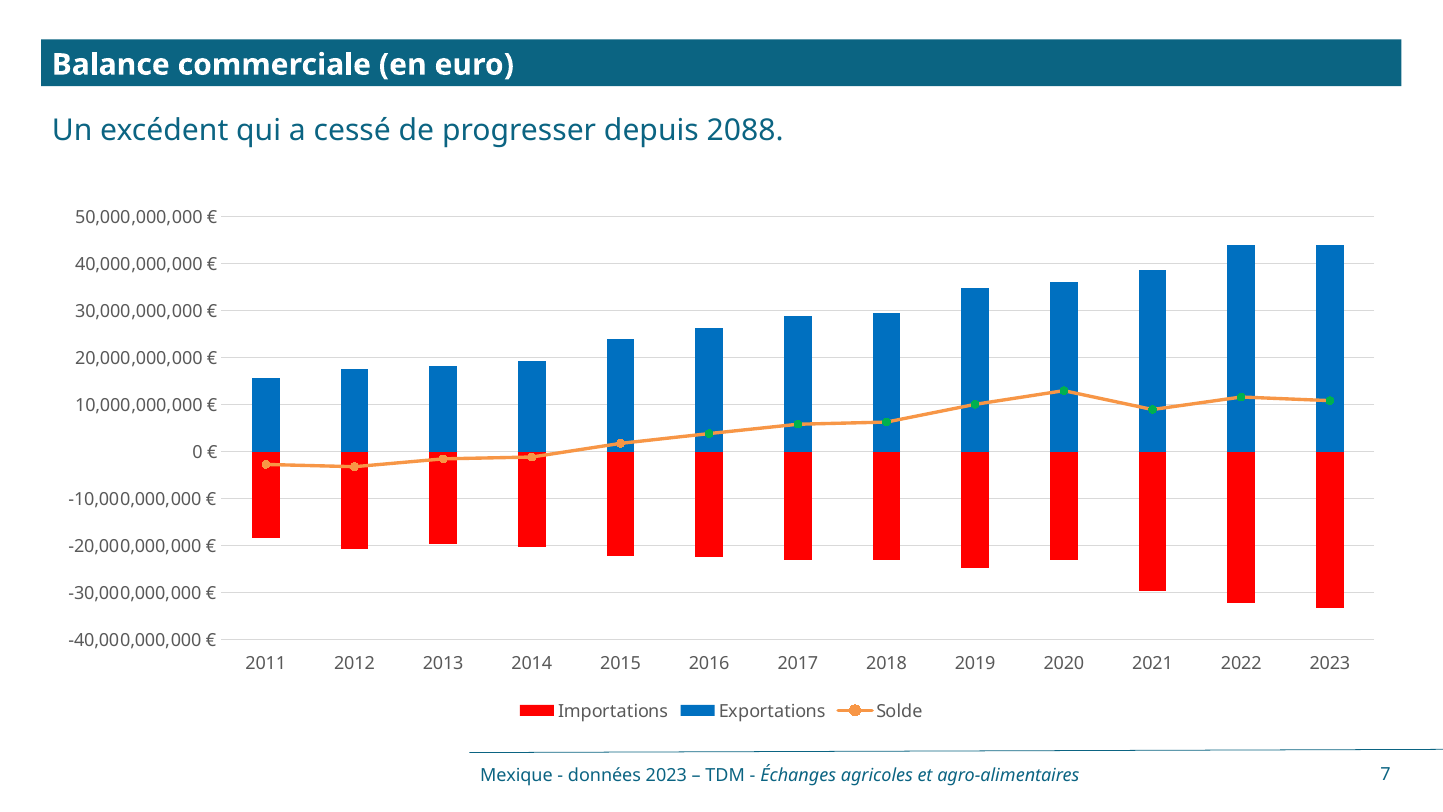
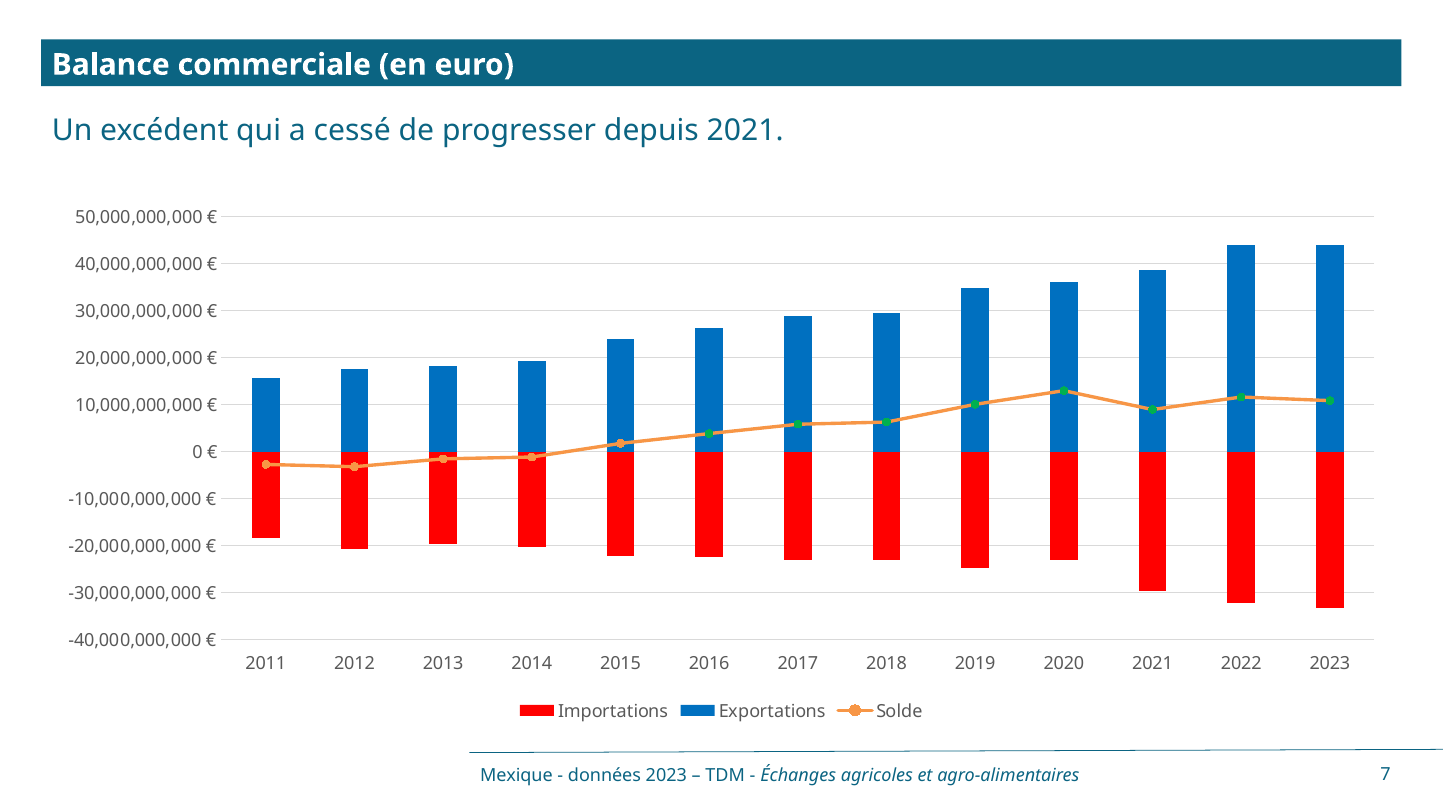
depuis 2088: 2088 -> 2021
